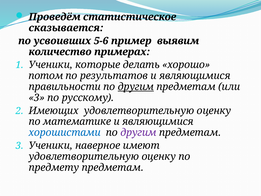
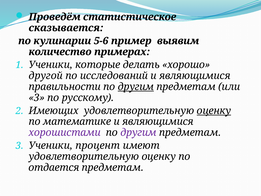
усвоивших: усвоивших -> кулинарии
потом: потом -> другой
результатов: результатов -> исследований
оценку at (214, 111) underline: none -> present
хорошистами colour: blue -> purple
наверное: наверное -> процент
предмету: предмету -> отдается
